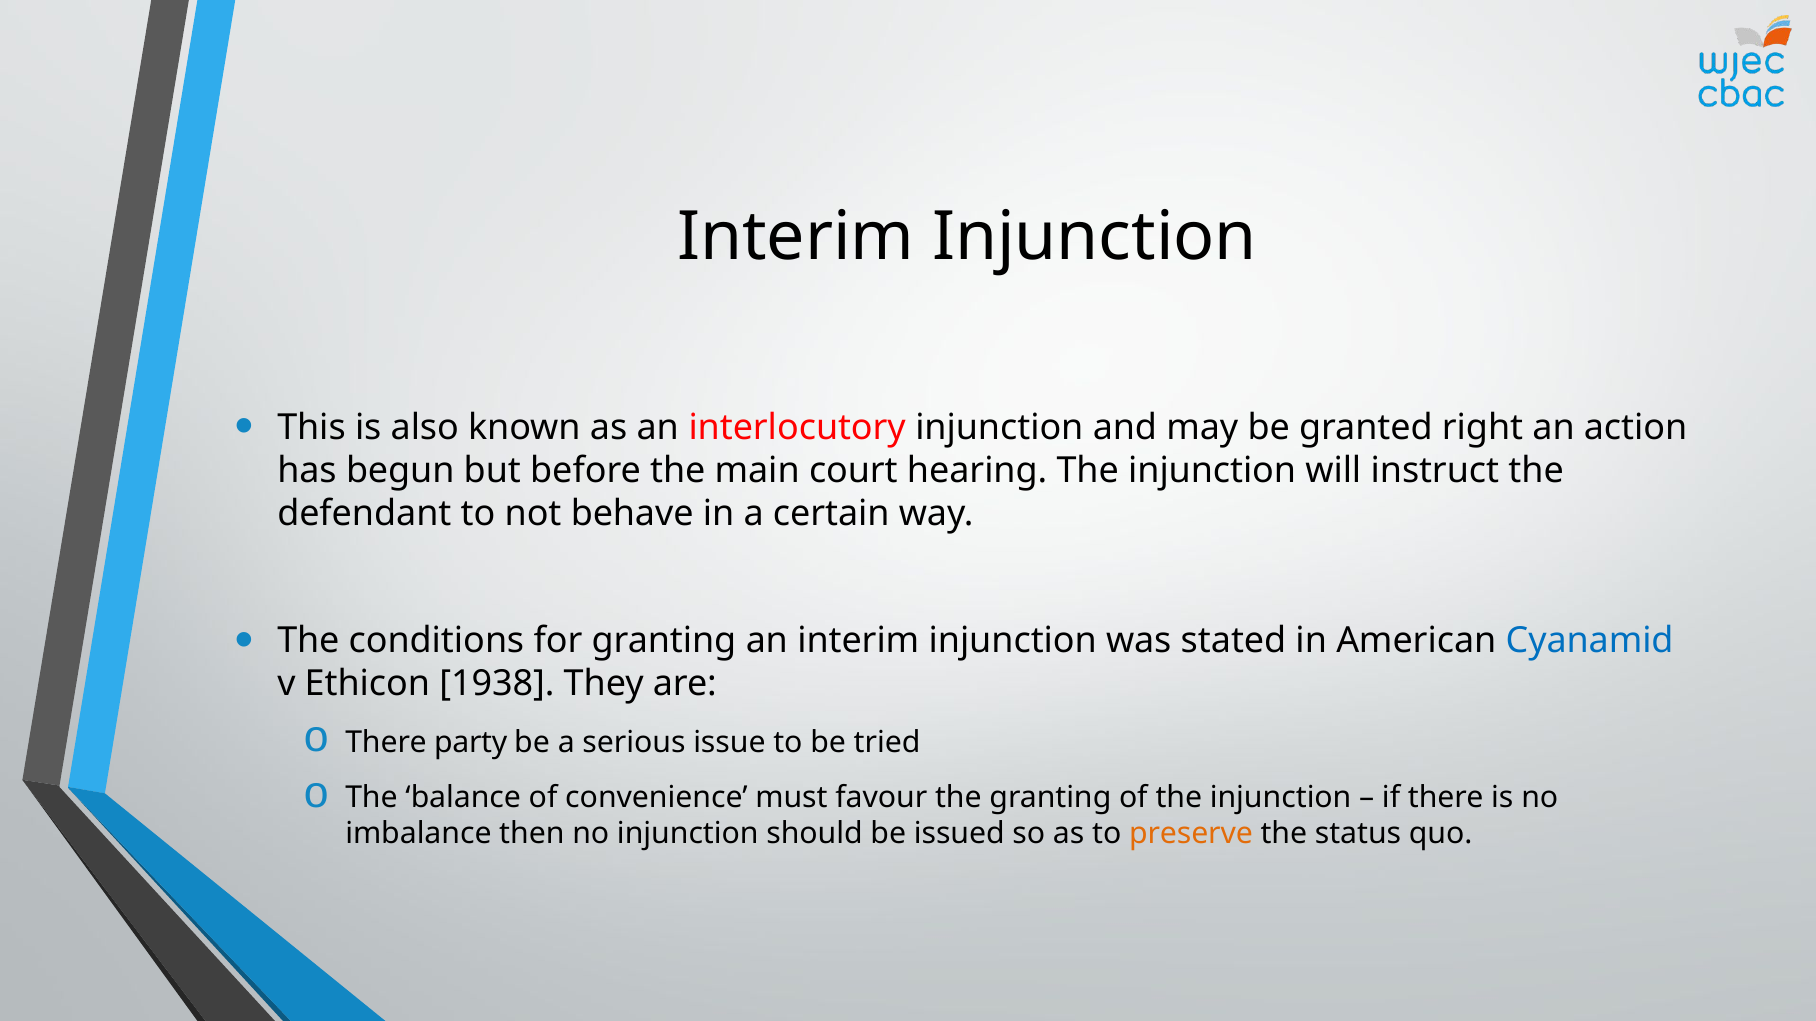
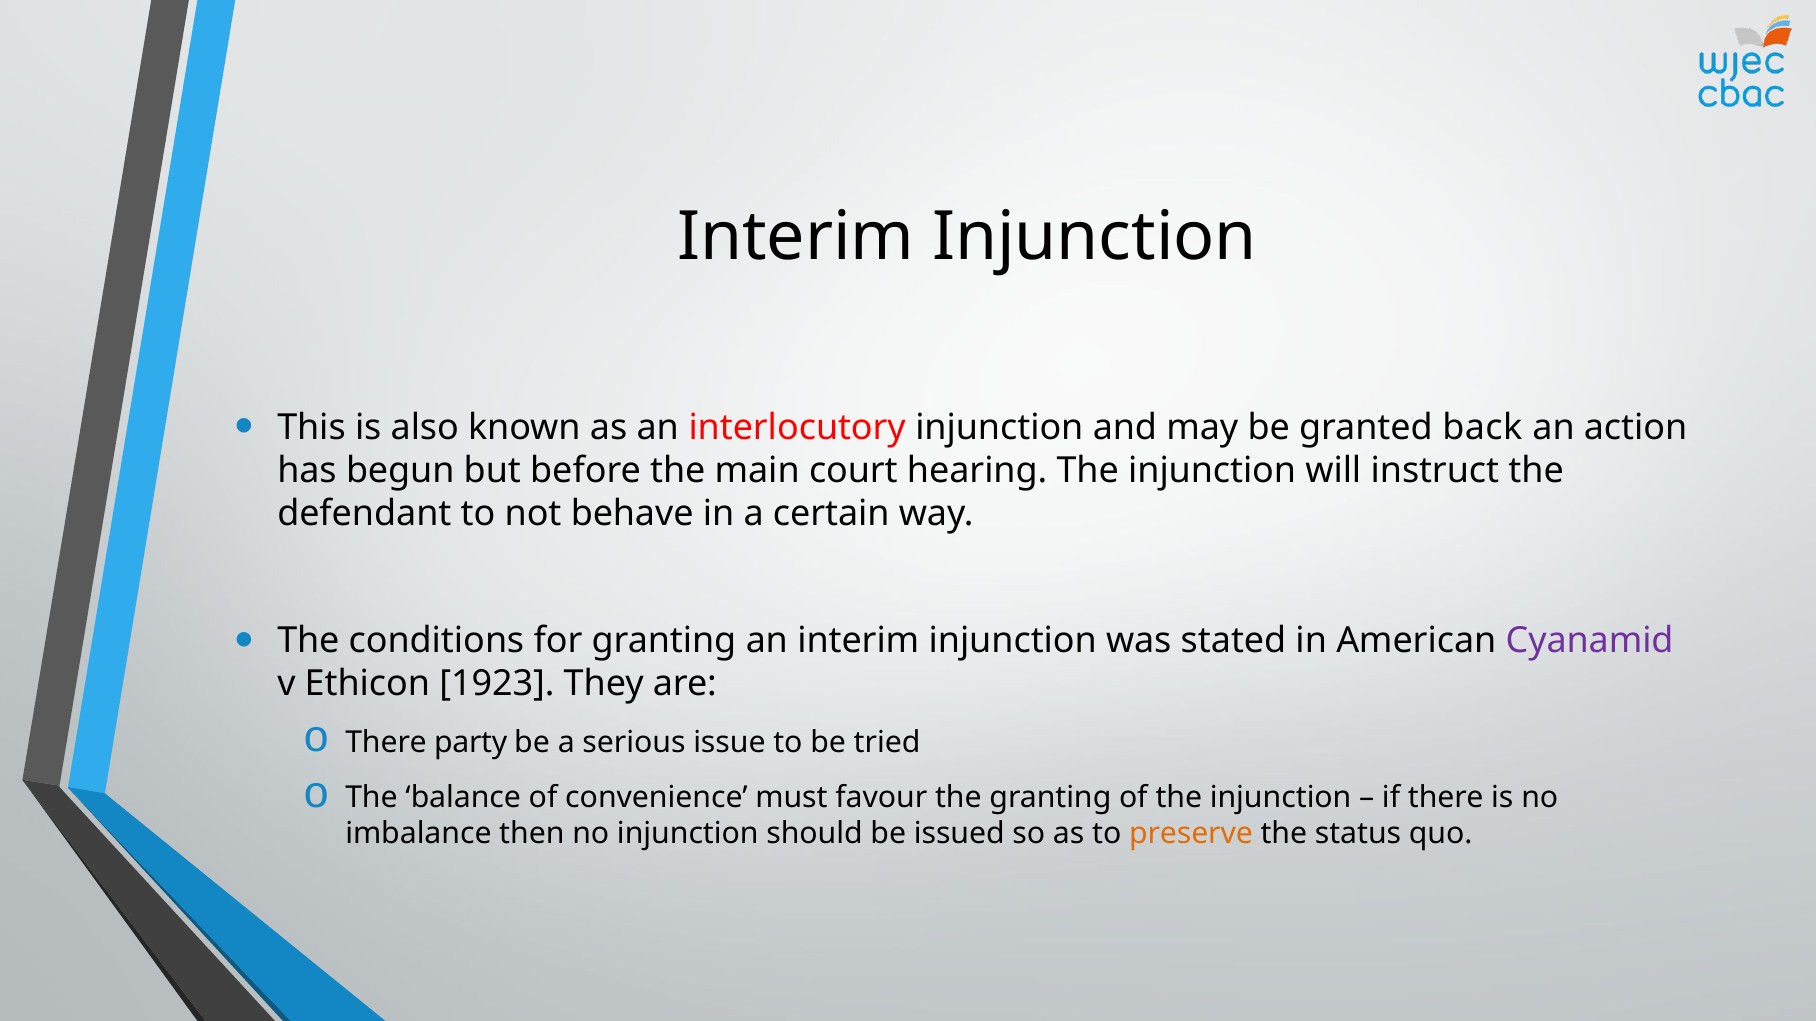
right: right -> back
Cyanamid colour: blue -> purple
1938: 1938 -> 1923
